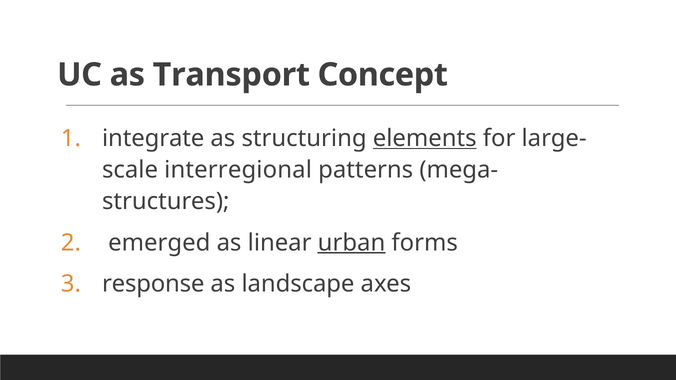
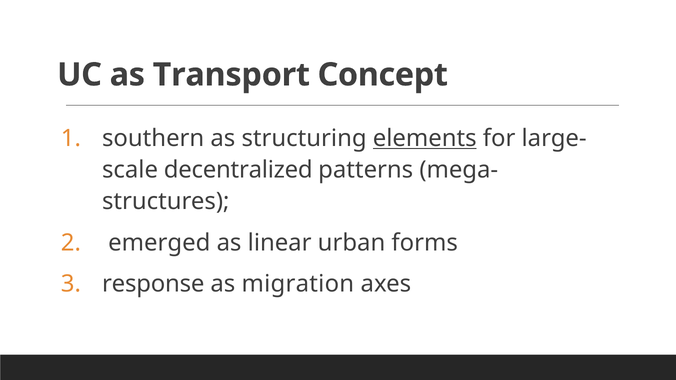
integrate: integrate -> southern
interregional: interregional -> decentralized
urban underline: present -> none
landscape: landscape -> migration
